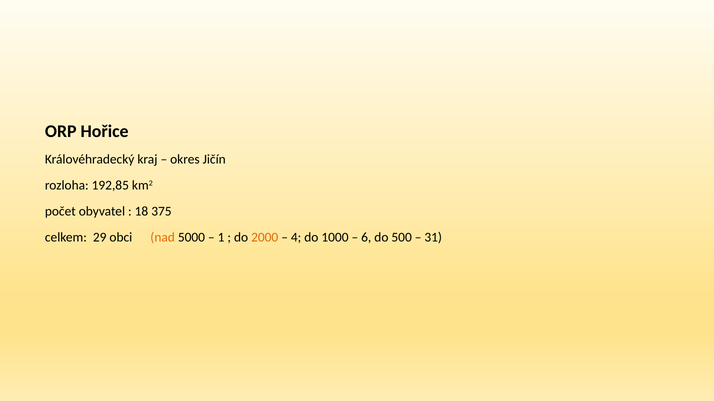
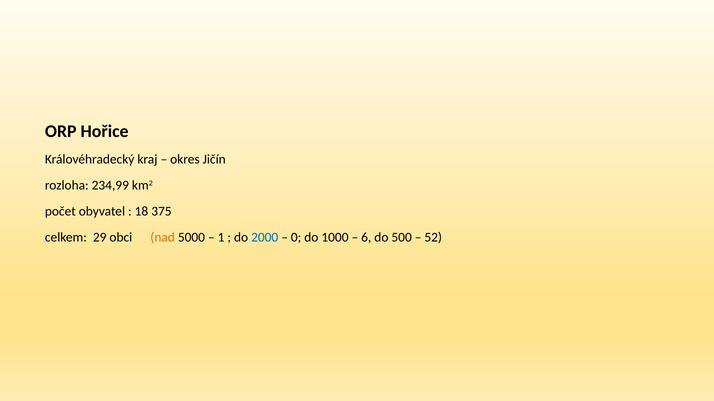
192,85: 192,85 -> 234,99
2000 colour: orange -> blue
4: 4 -> 0
31: 31 -> 52
